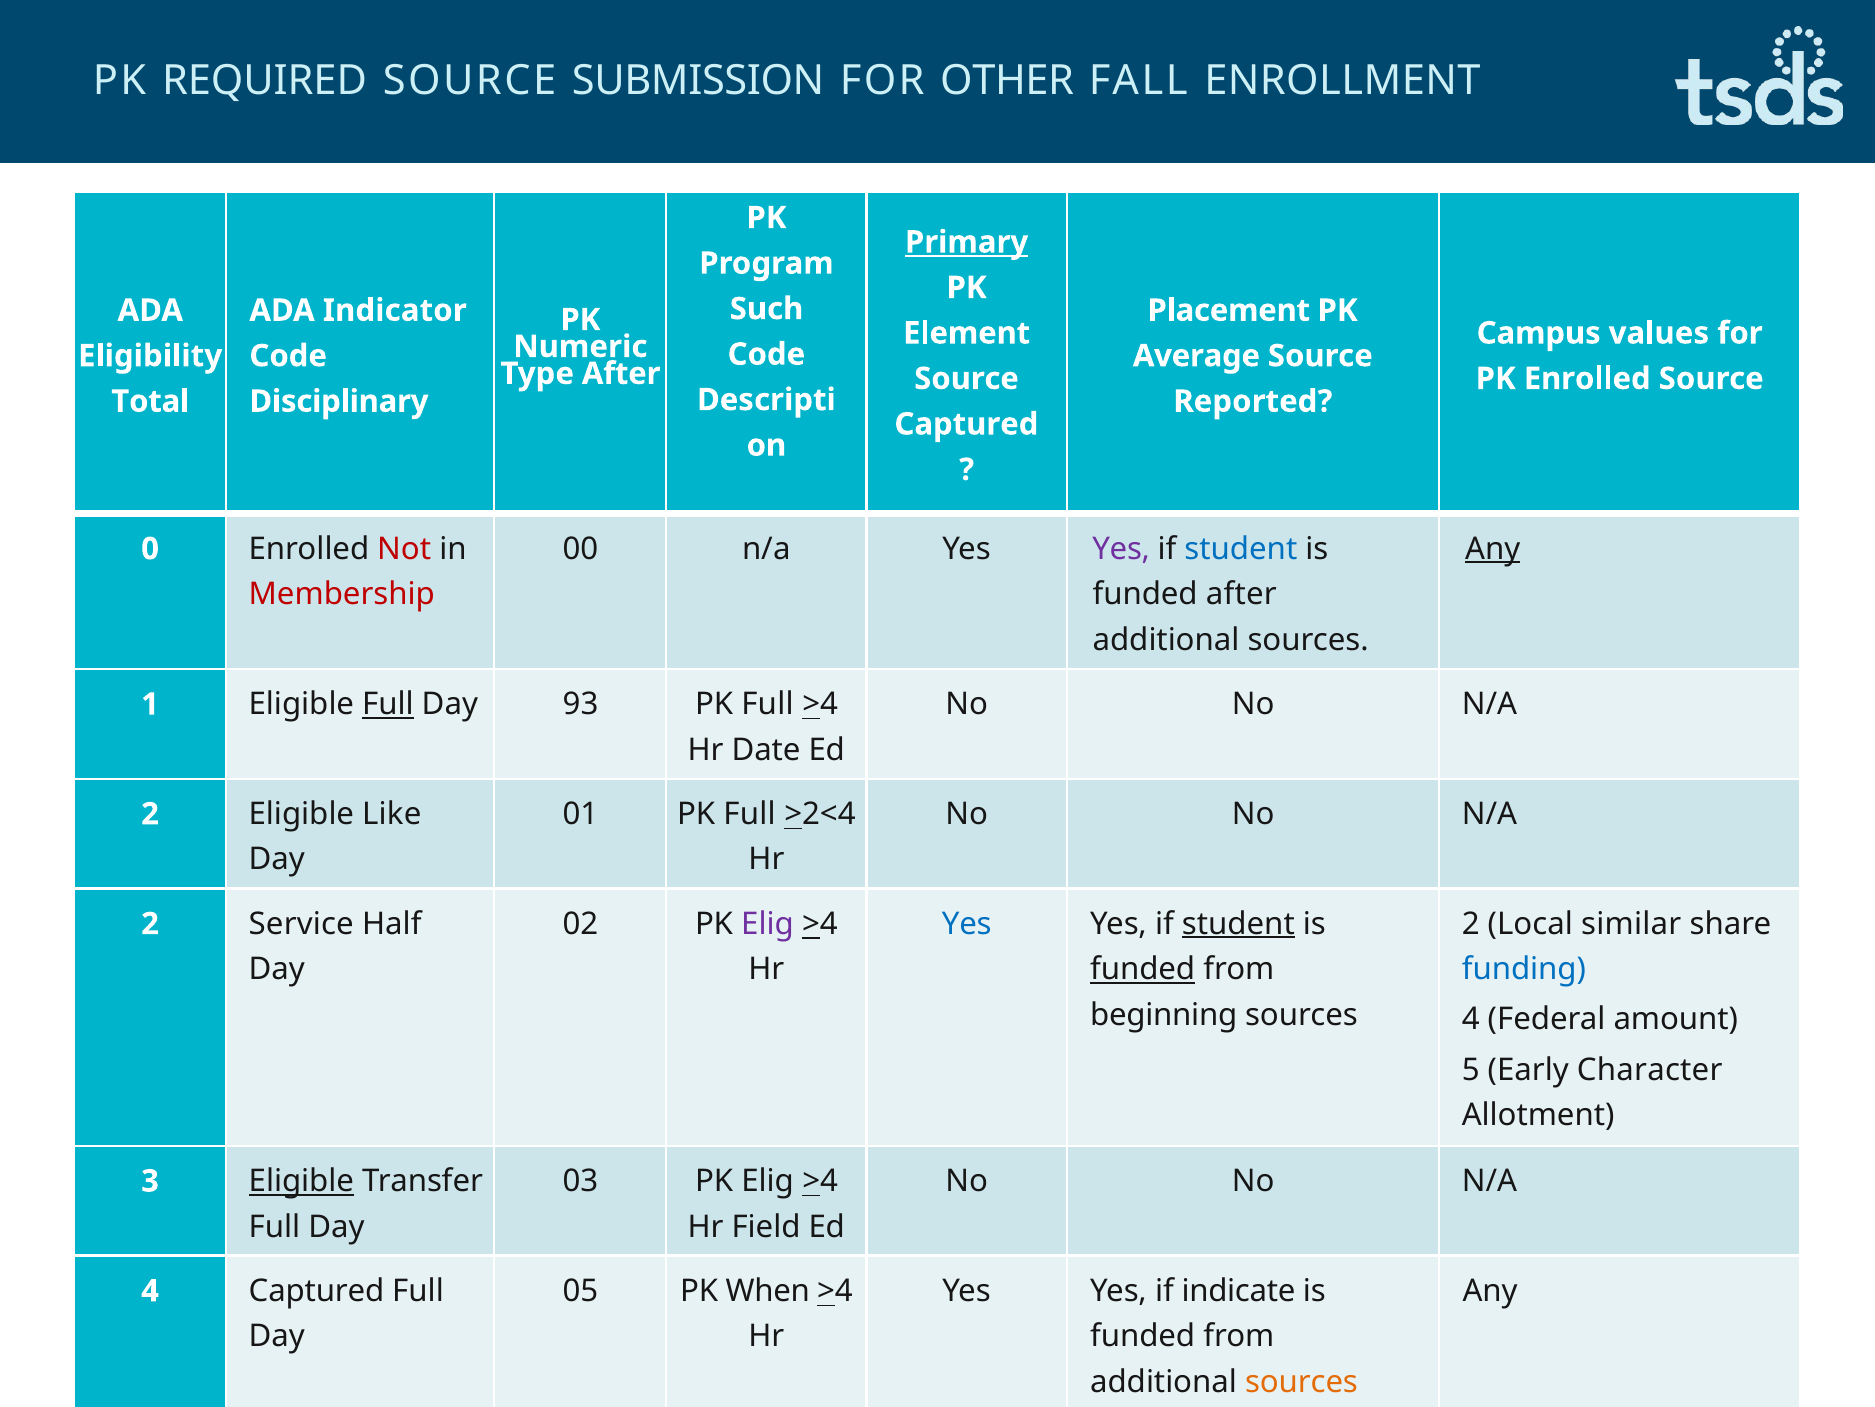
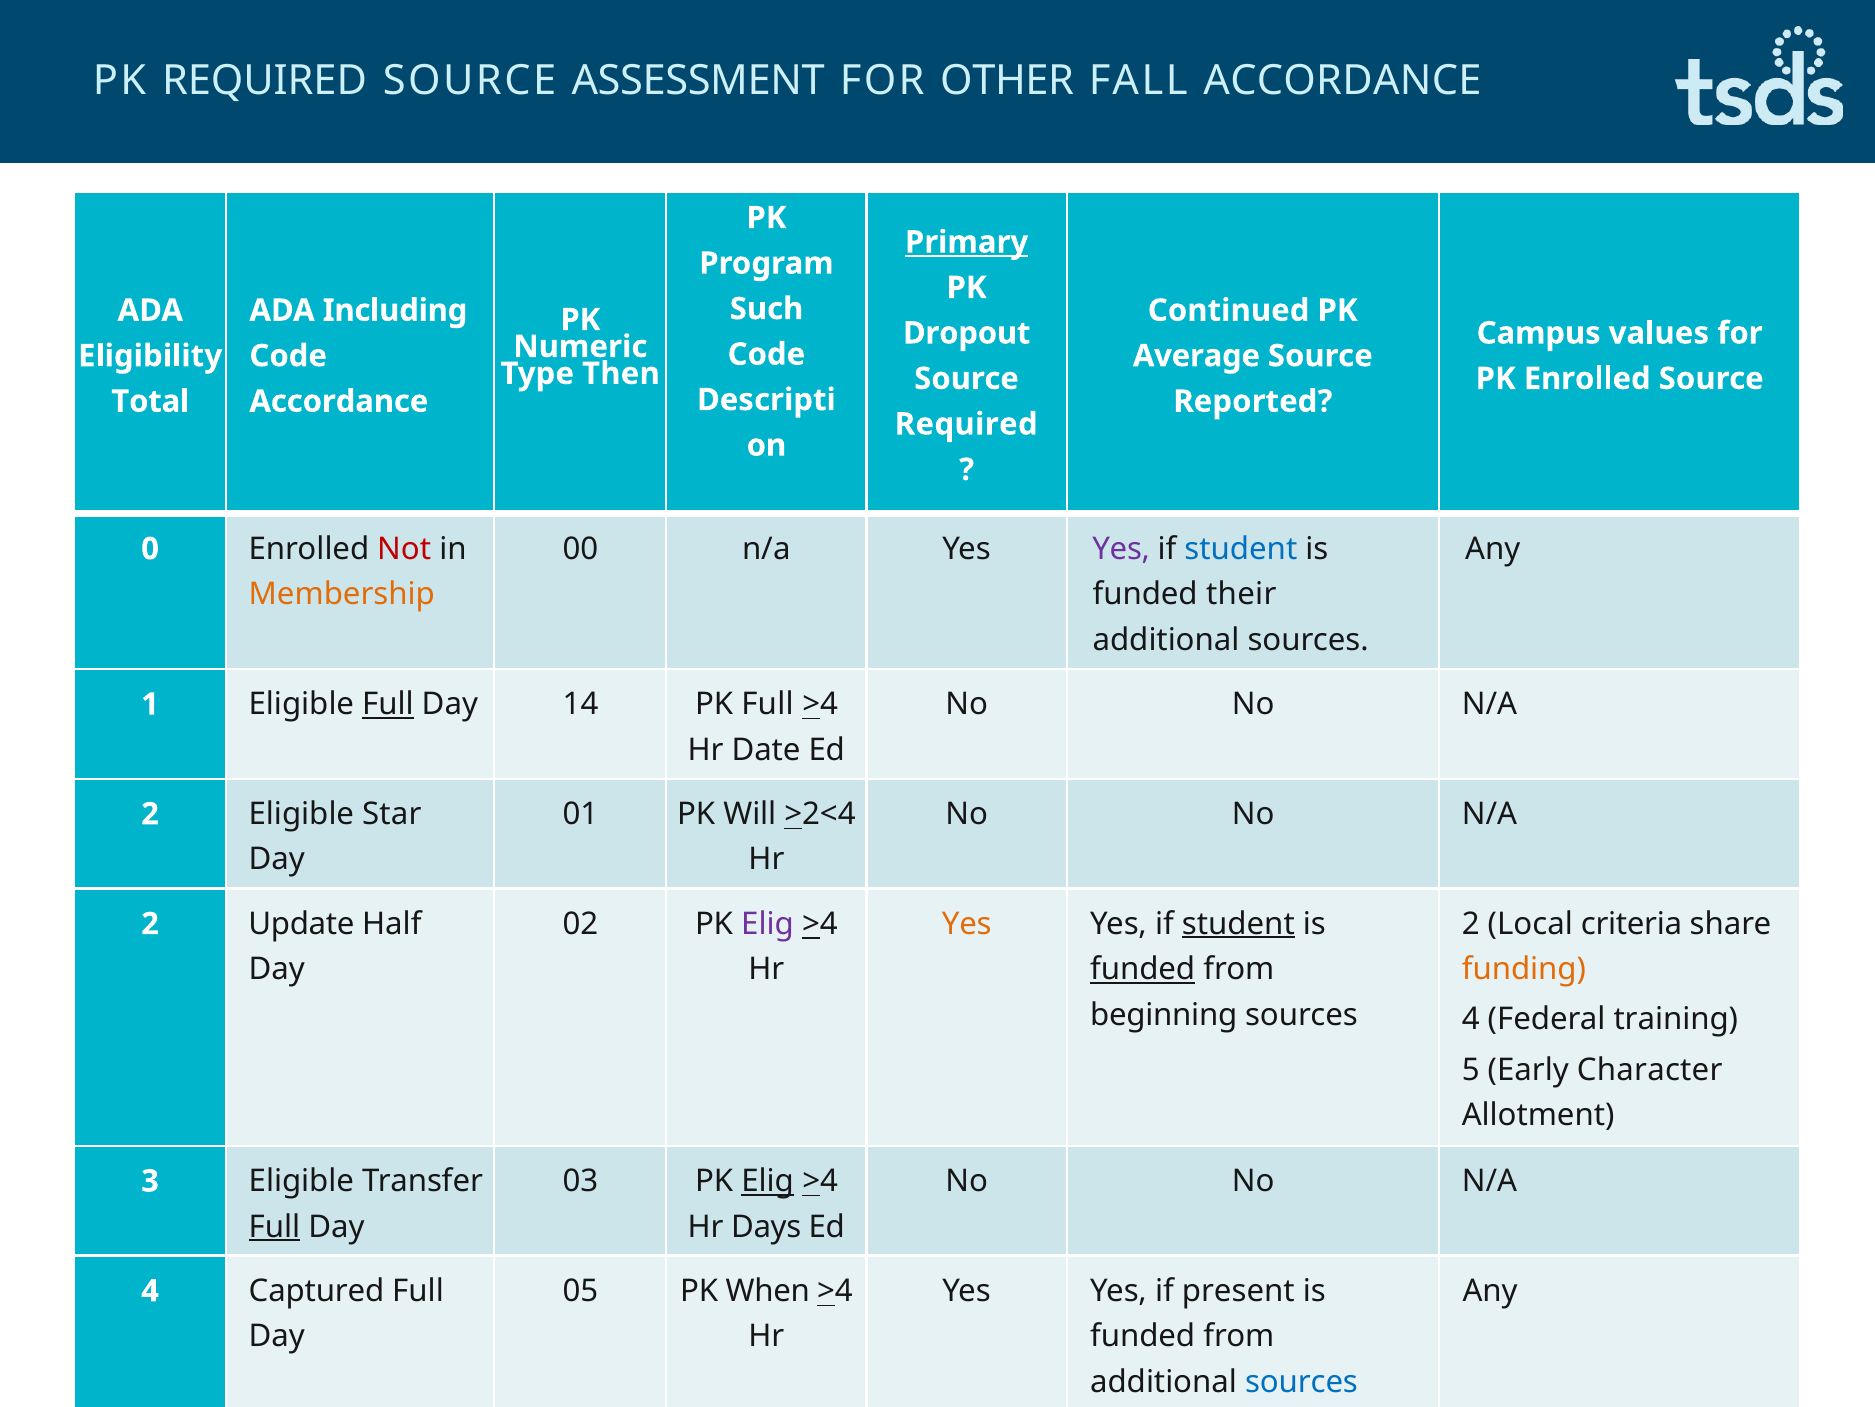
SUBMISSION: SUBMISSION -> ASSESSMENT
FALL ENROLLMENT: ENROLLMENT -> ACCORDANCE
Indicator: Indicator -> Including
Placement: Placement -> Continued
Element: Element -> Dropout
Type After: After -> Then
Disciplinary at (339, 401): Disciplinary -> Accordance
Captured at (966, 424): Captured -> Required
Any at (1493, 549) underline: present -> none
Membership colour: red -> orange
funded after: after -> their
93: 93 -> 14
01 PK Full: Full -> Will
Like: Like -> Star
Yes at (967, 923) colour: blue -> orange
similar: similar -> criteria
Service: Service -> Update
funding colour: blue -> orange
amount: amount -> training
Elig at (768, 1181) underline: none -> present
Eligible at (301, 1181) underline: present -> none
Full at (274, 1226) underline: none -> present
Field: Field -> Days
indicate: indicate -> present
sources at (1302, 1381) colour: orange -> blue
